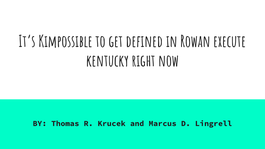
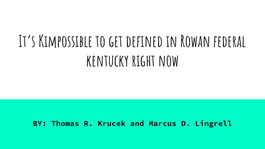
execute: execute -> federal
